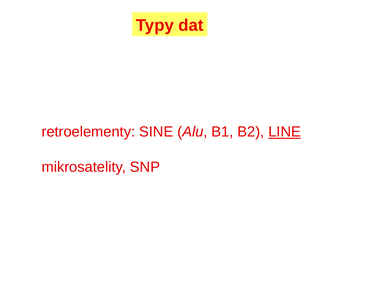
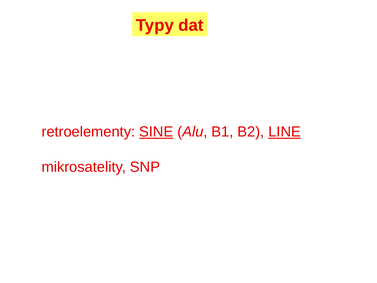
SINE underline: none -> present
